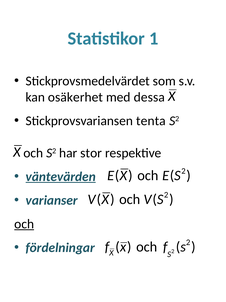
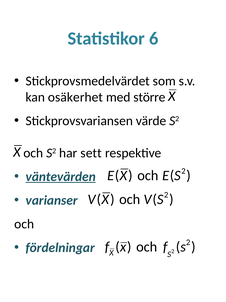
1: 1 -> 6
dessa: dessa -> större
tenta: tenta -> värde
stor: stor -> sett
och at (24, 224) underline: present -> none
